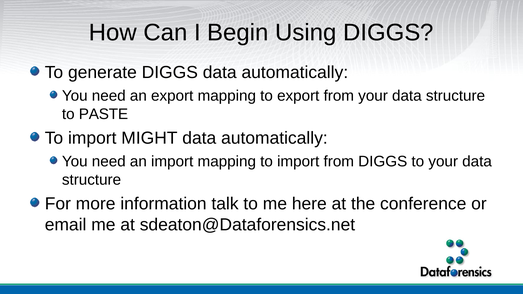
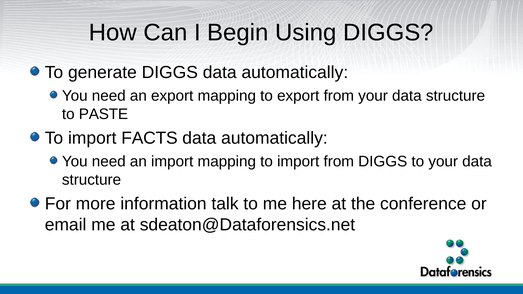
MIGHT: MIGHT -> FACTS
